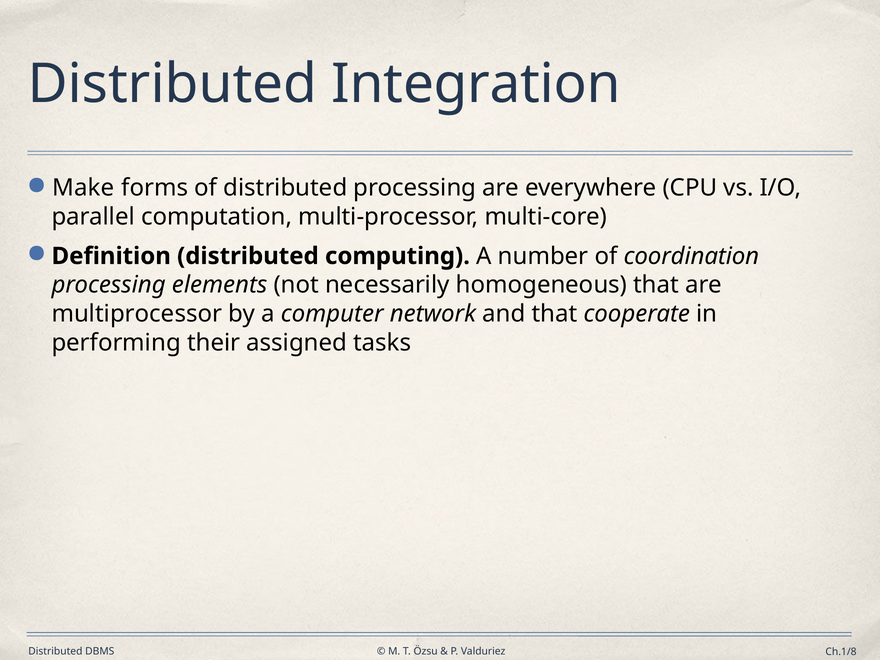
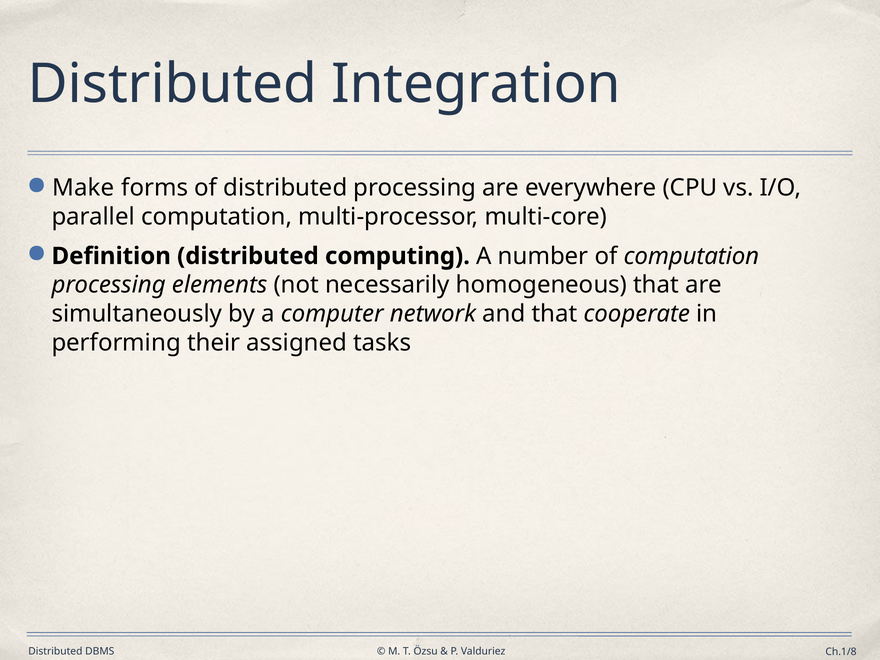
of coordination: coordination -> computation
multiprocessor: multiprocessor -> simultaneously
